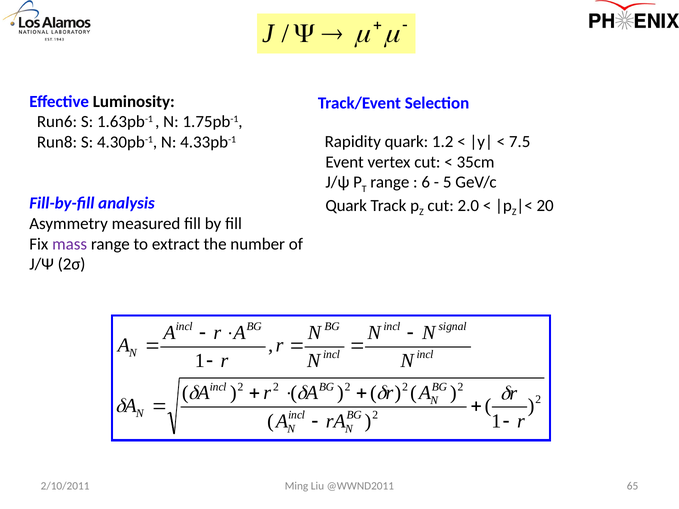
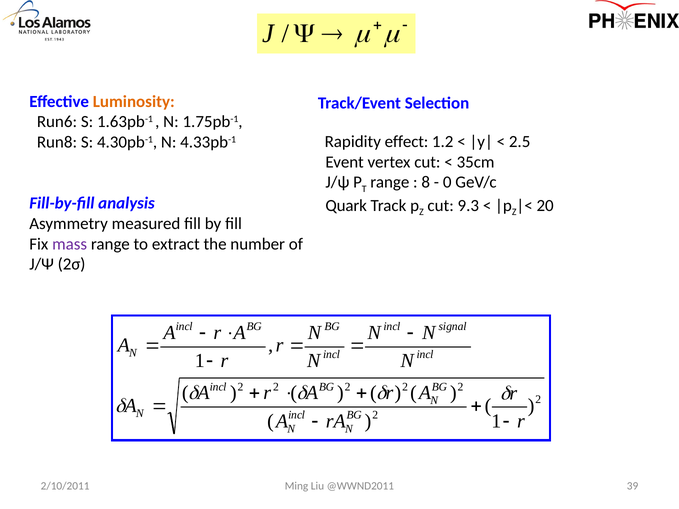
Luminosity colour: black -> orange
Rapidity quark: quark -> effect
7.5: 7.5 -> 2.5
6: 6 -> 8
5: 5 -> 0
2.0: 2.0 -> 9.3
65: 65 -> 39
